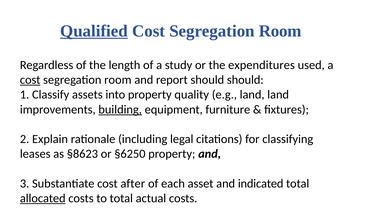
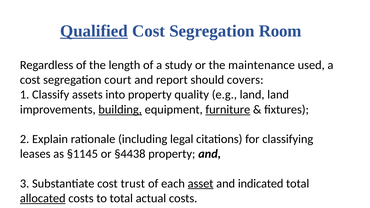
expenditures: expenditures -> maintenance
cost at (30, 80) underline: present -> none
room at (118, 80): room -> court
should should: should -> covers
furniture underline: none -> present
§8623: §8623 -> §1145
§6250: §6250 -> §4438
after: after -> trust
asset underline: none -> present
